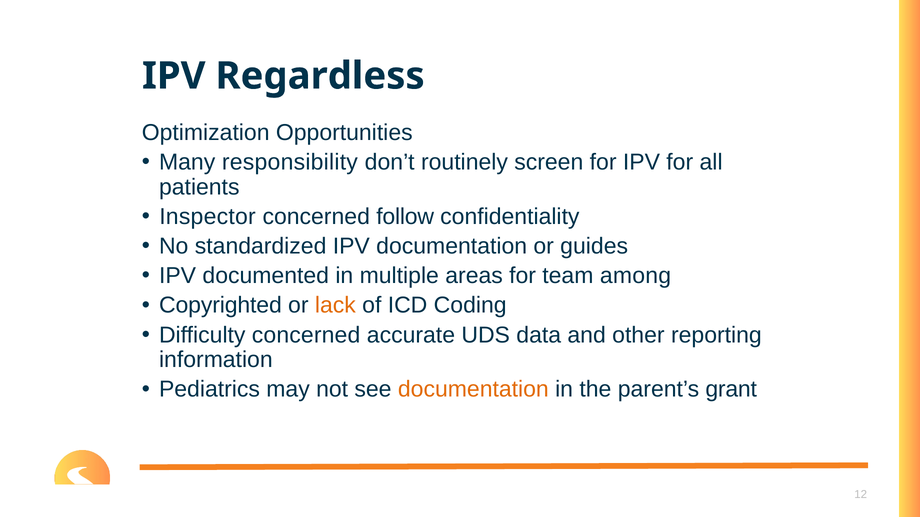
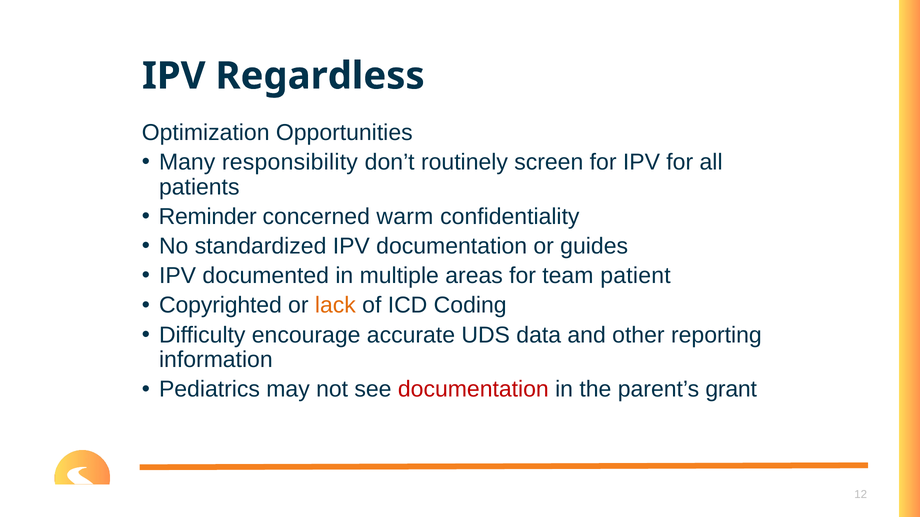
Inspector: Inspector -> Reminder
follow: follow -> warm
among: among -> patient
Difficulty concerned: concerned -> encourage
documentation at (473, 390) colour: orange -> red
